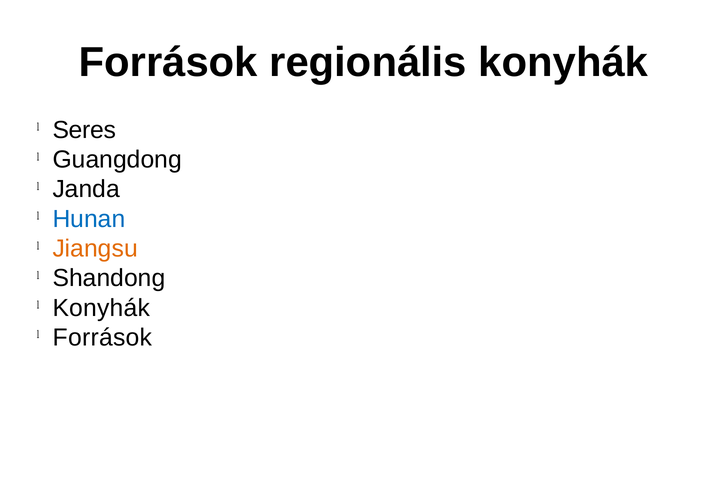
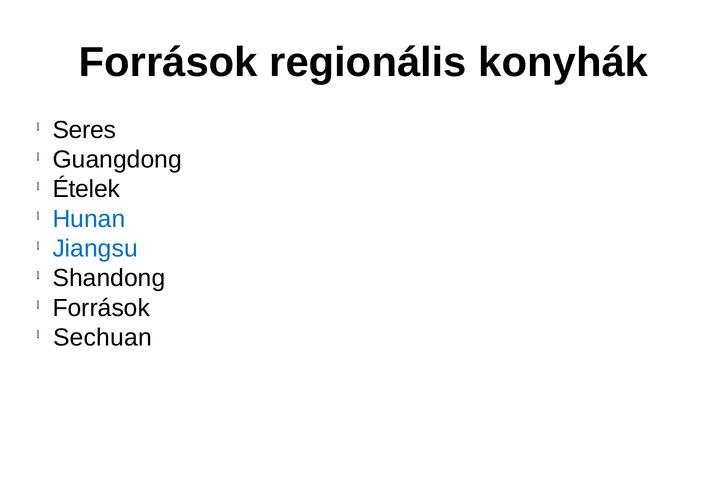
Janda: Janda -> Ételek
Jiangsu colour: orange -> blue
Konyhák at (101, 308): Konyhák -> Források
Források at (103, 338): Források -> Sechuan
